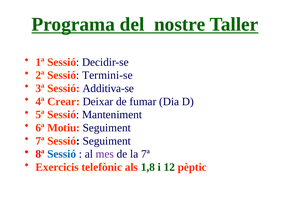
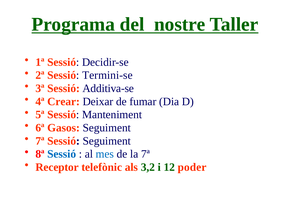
Motiu: Motiu -> Gasos
mes colour: purple -> blue
Exercicis: Exercicis -> Receptor
1,8: 1,8 -> 3,2
pèptic: pèptic -> poder
